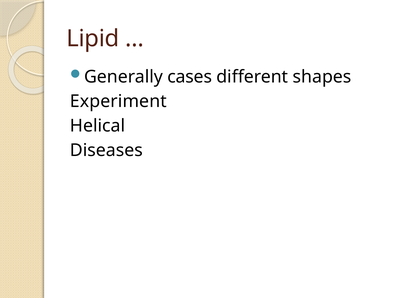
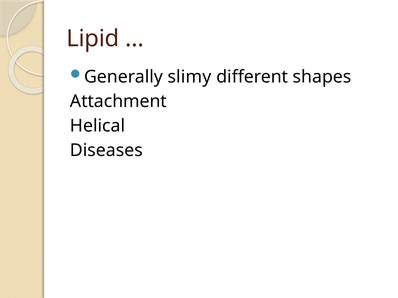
cases: cases -> slimy
Experiment: Experiment -> Attachment
